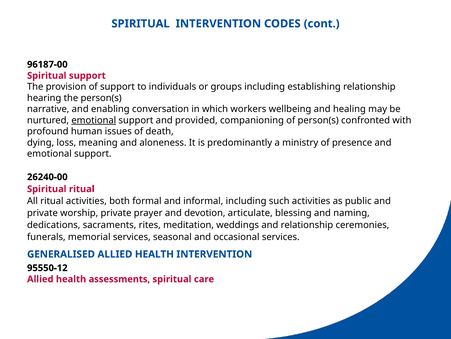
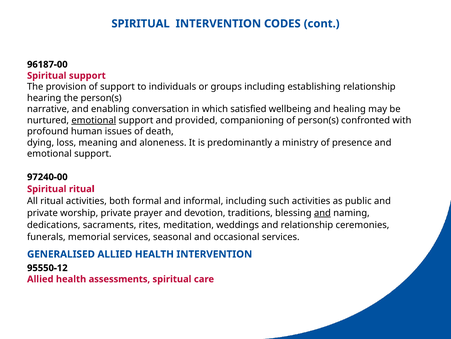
workers: workers -> satisfied
26240-00: 26240-00 -> 97240-00
articulate: articulate -> traditions
and at (322, 213) underline: none -> present
